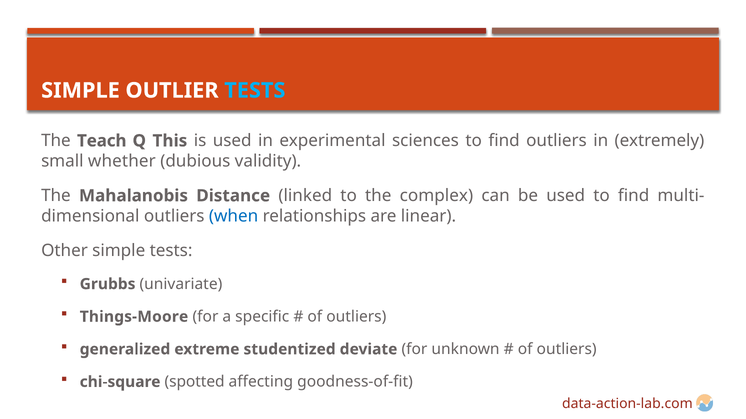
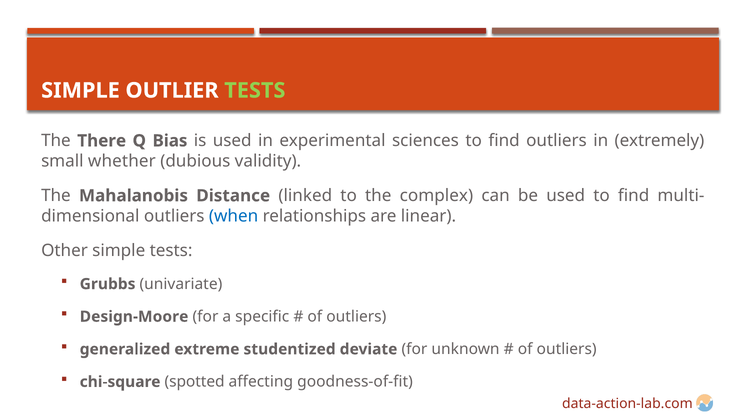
TESTS at (255, 91) colour: light blue -> light green
Teach: Teach -> There
This: This -> Bias
Things-Moore: Things-Moore -> Design-Moore
